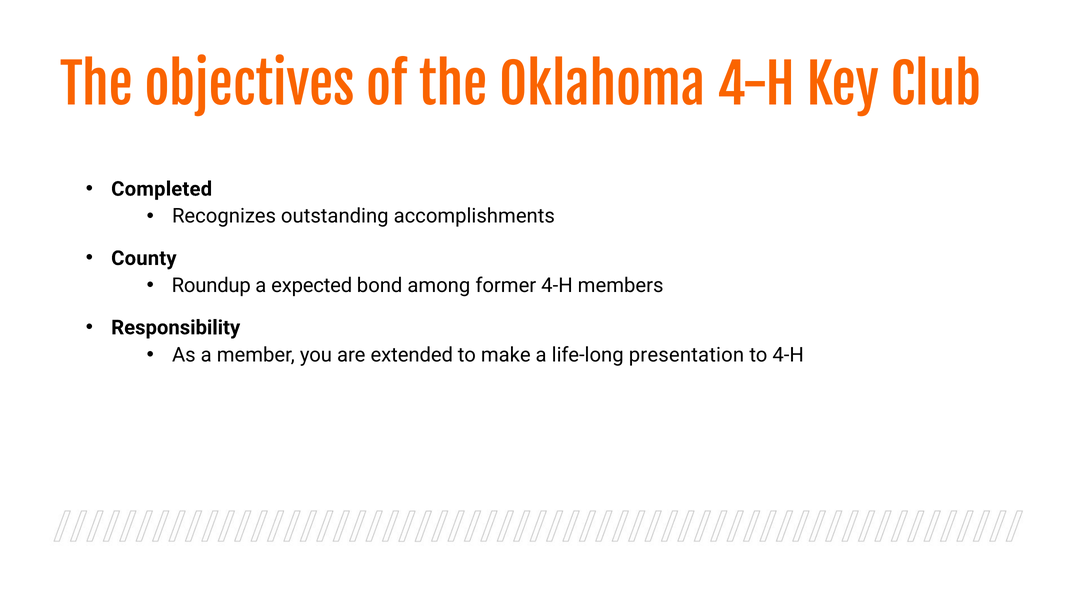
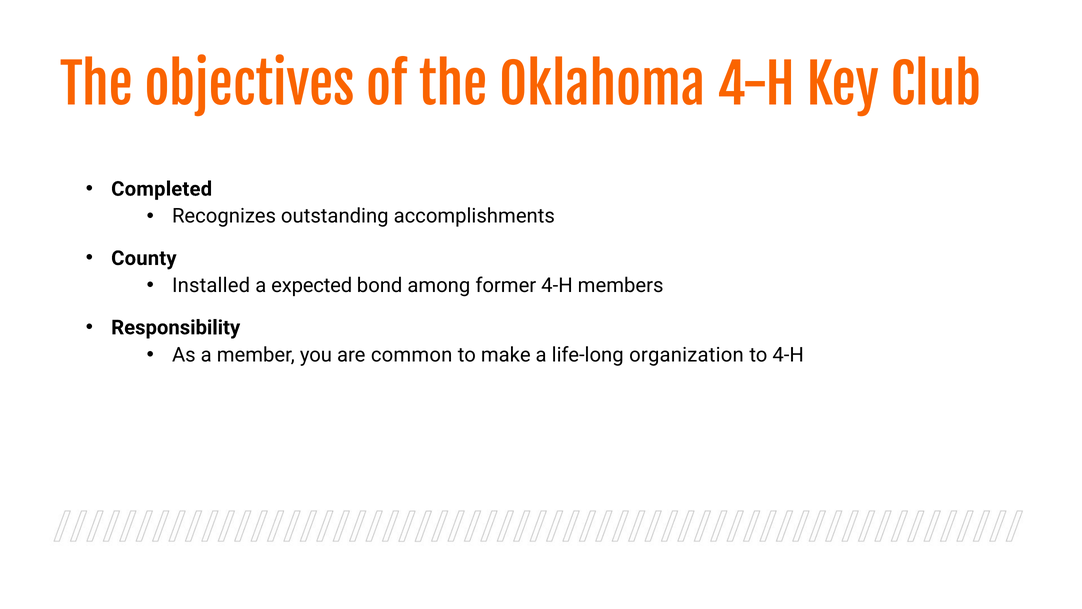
Roundup: Roundup -> Installed
extended: extended -> common
presentation: presentation -> organization
